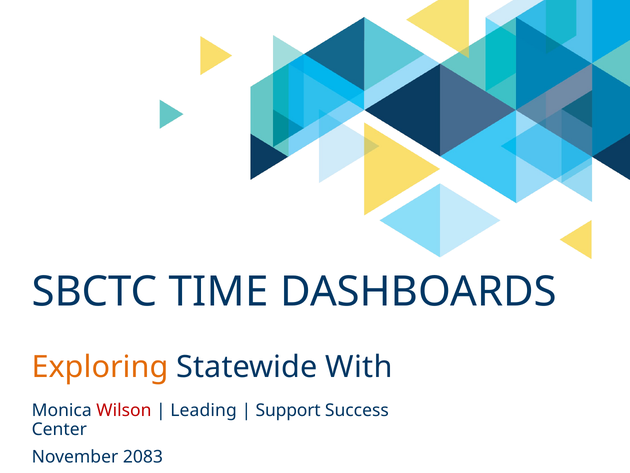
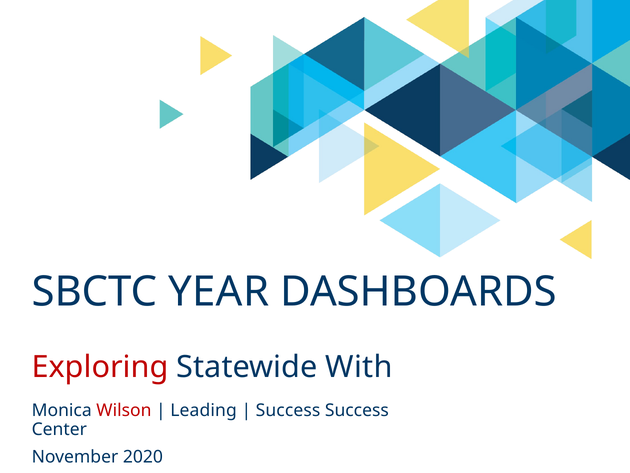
TIME: TIME -> YEAR
Exploring colour: orange -> red
Support at (288, 410): Support -> Success
2083: 2083 -> 2020
